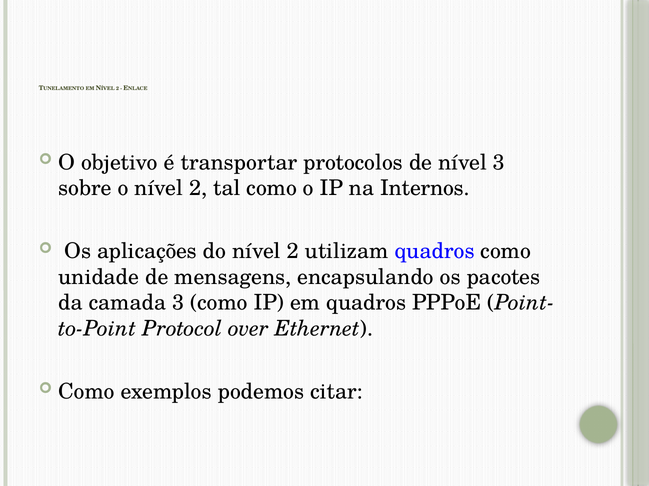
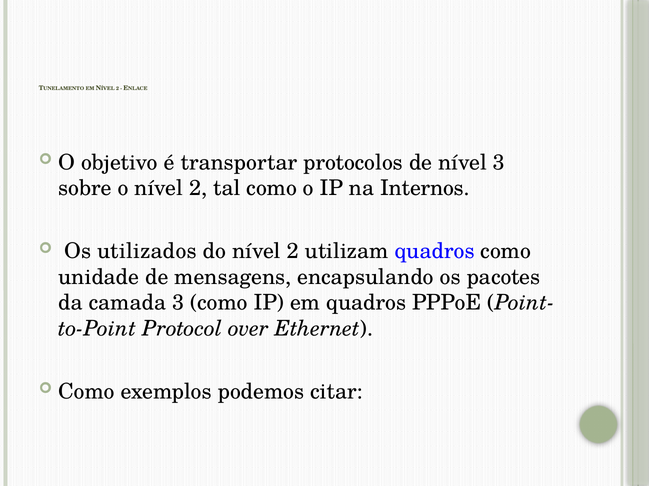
aplicações: aplicações -> utilizados
